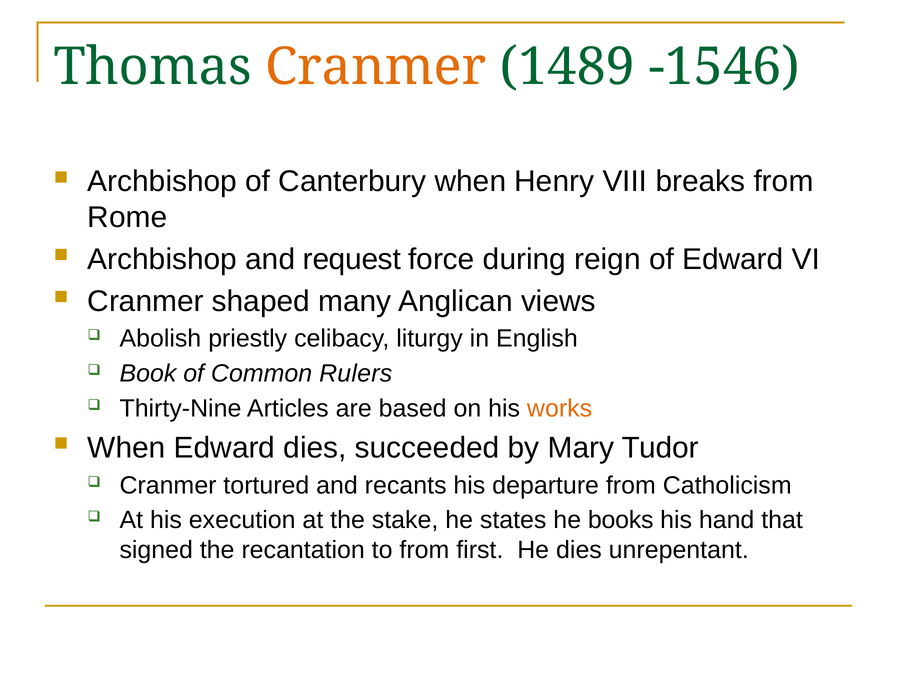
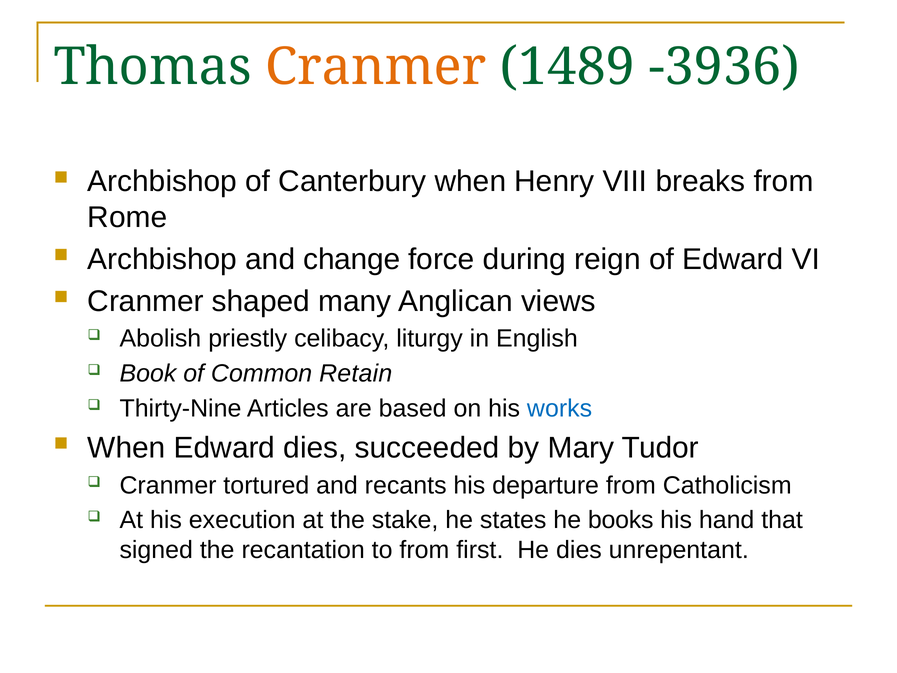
-1546: -1546 -> -3936
request: request -> change
Rulers: Rulers -> Retain
works colour: orange -> blue
